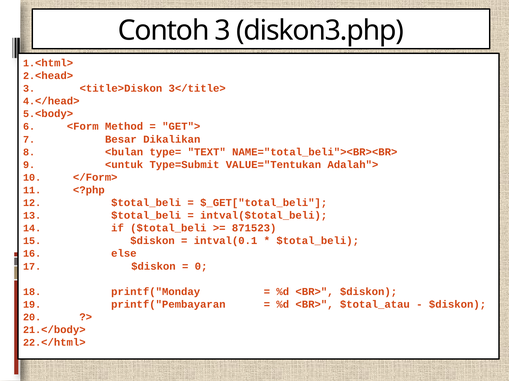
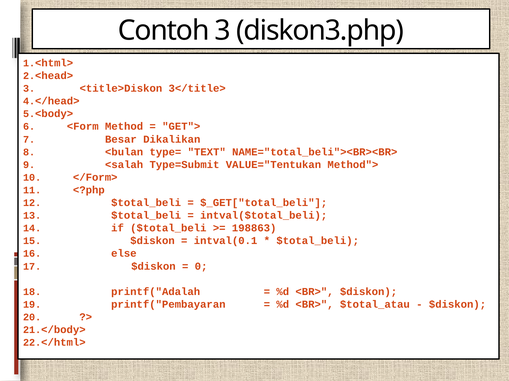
<untuk: <untuk -> <salah
Adalah">: Adalah"> -> Method">
871523: 871523 -> 198863
printf("Monday: printf("Monday -> printf("Adalah
